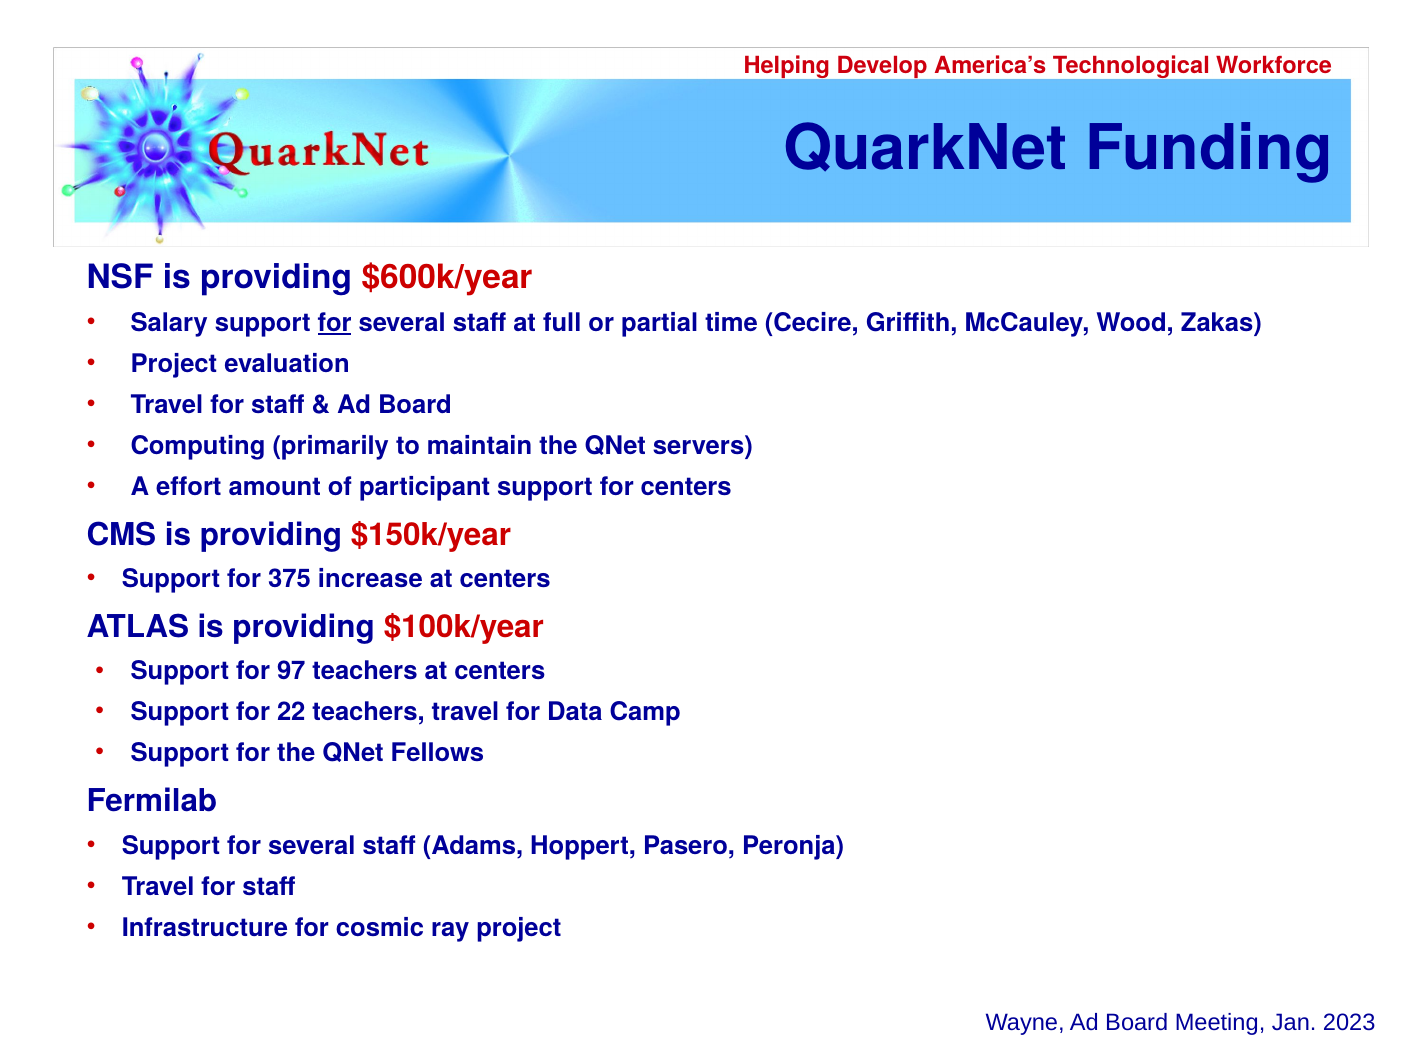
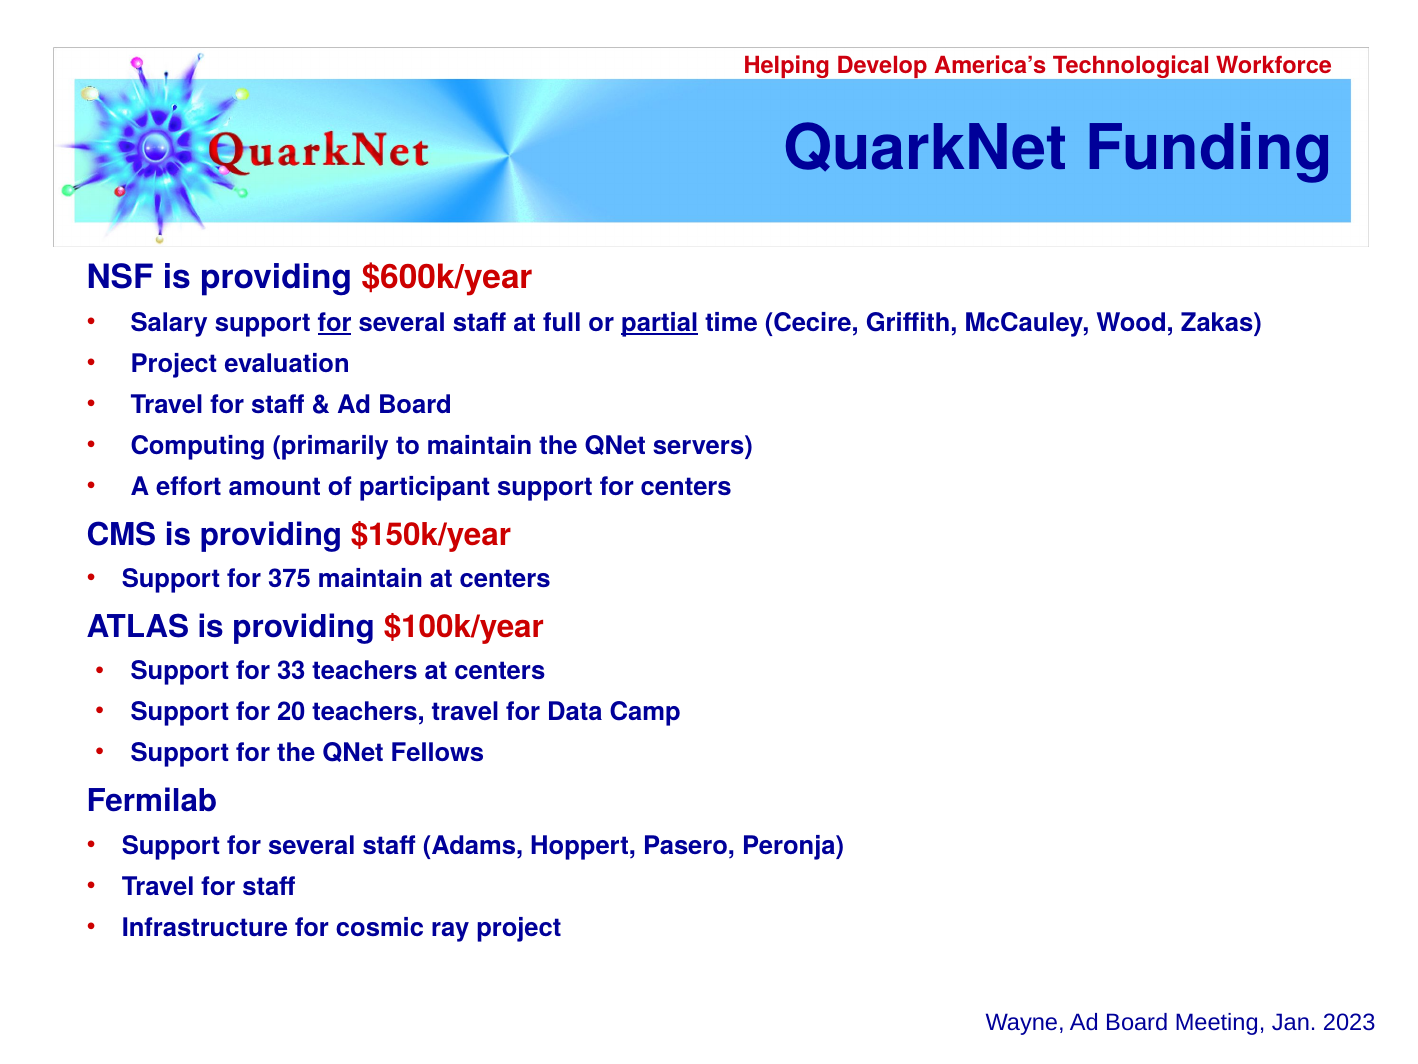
partial underline: none -> present
375 increase: increase -> maintain
97: 97 -> 33
22: 22 -> 20
